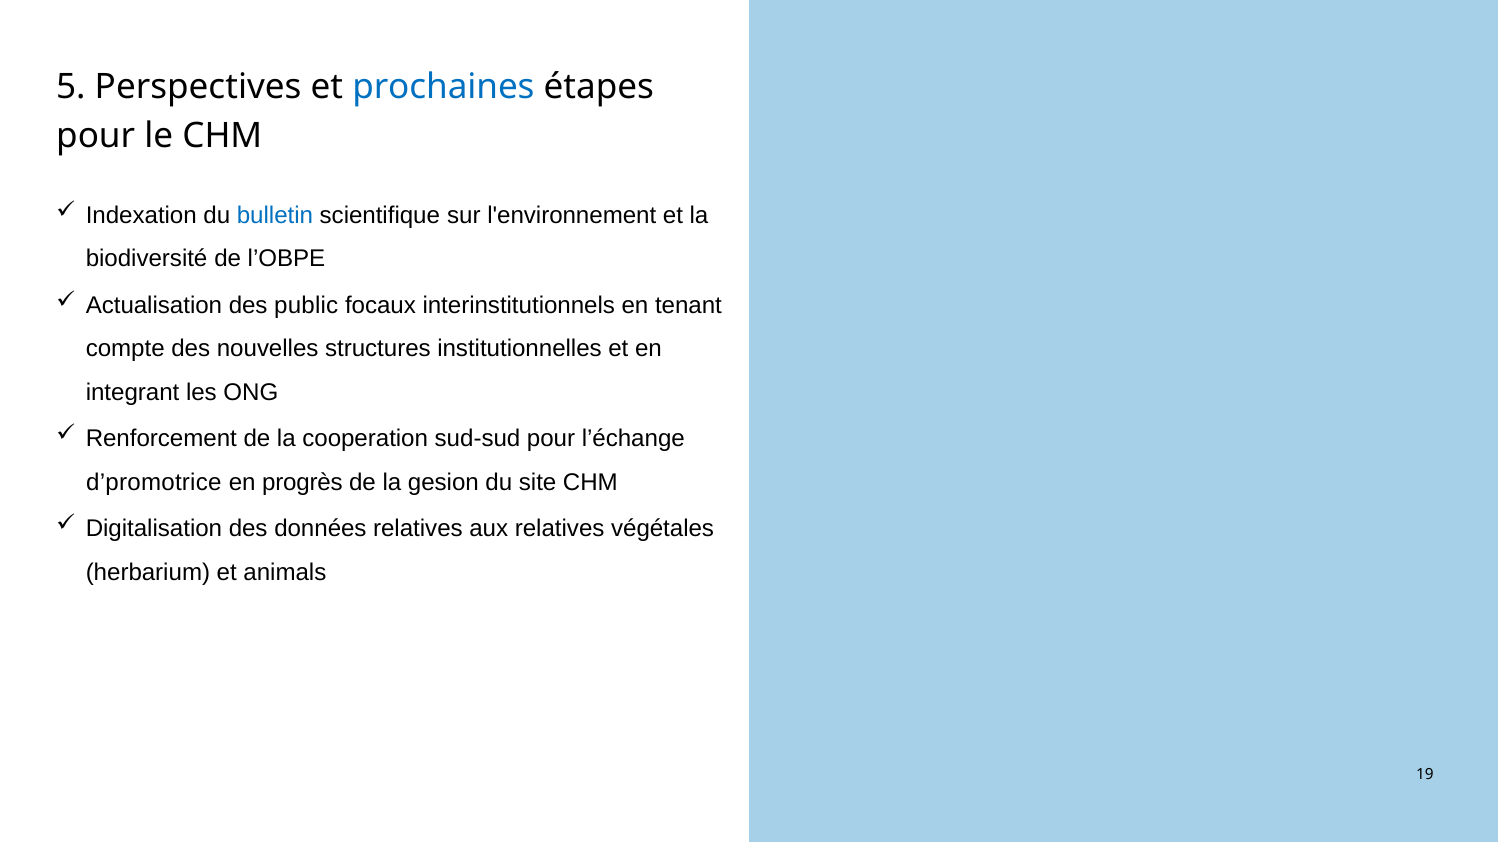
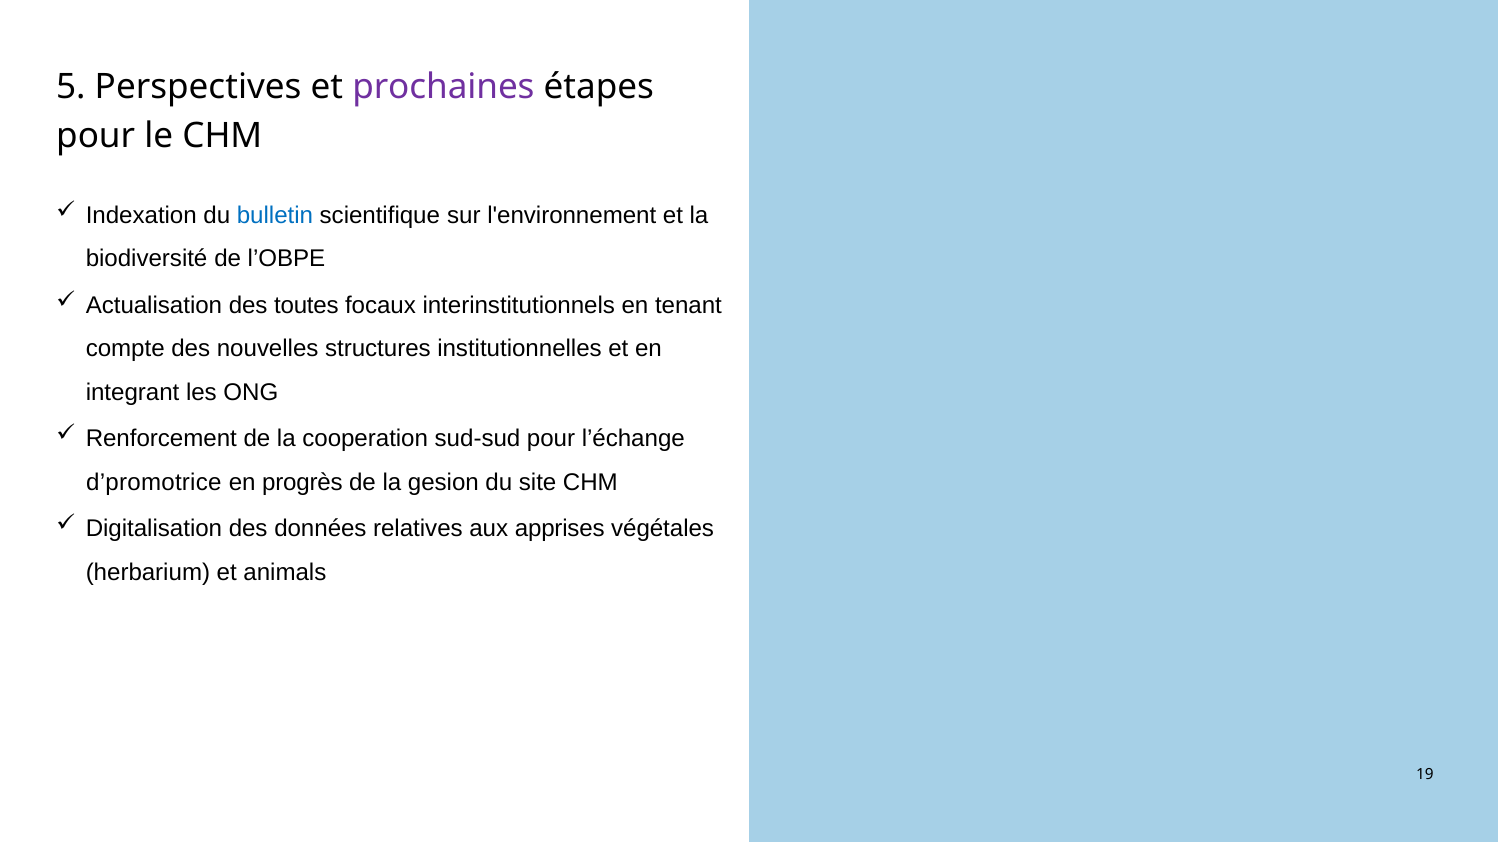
prochaines colour: blue -> purple
public: public -> toutes
aux relatives: relatives -> apprises
